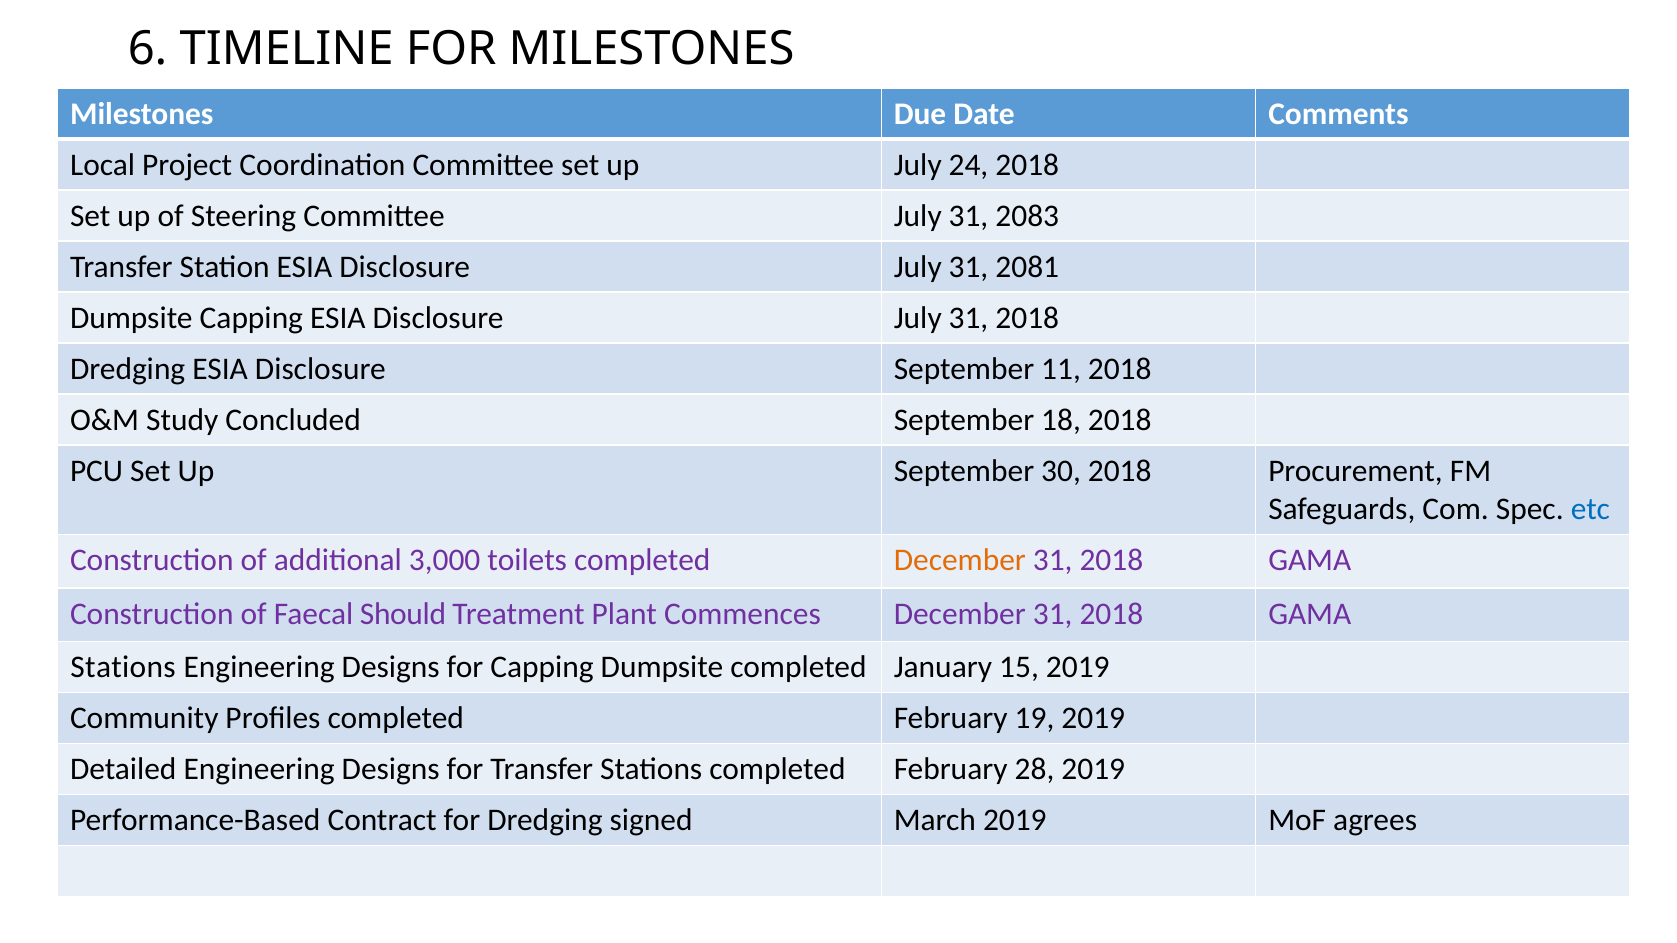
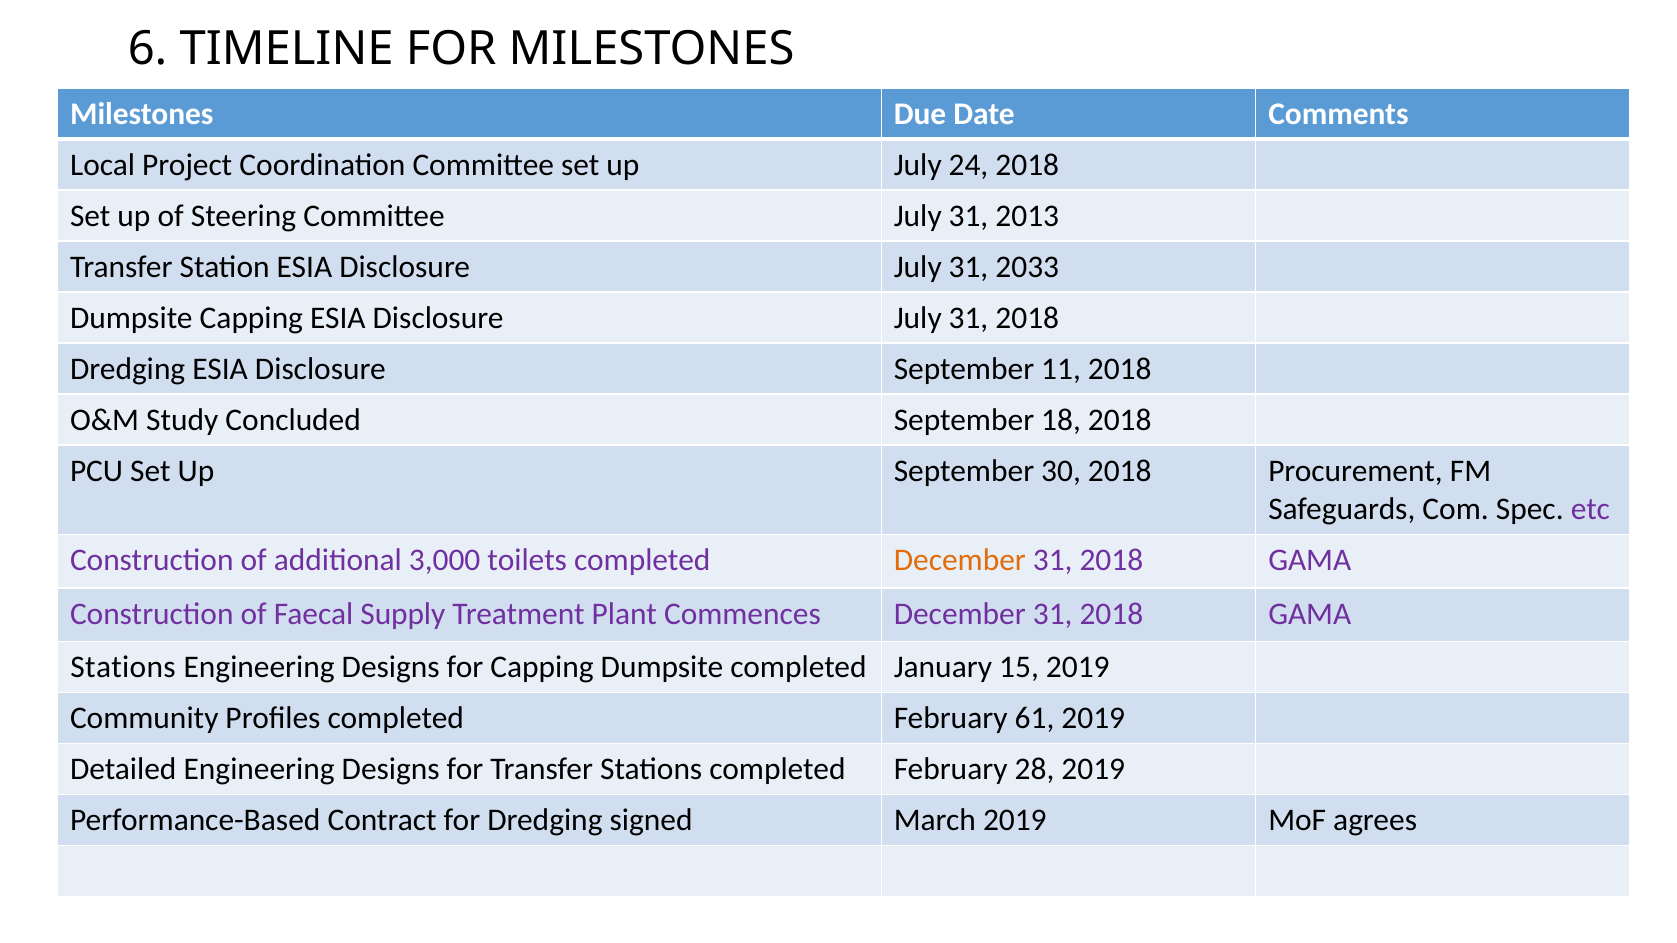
2083: 2083 -> 2013
2081: 2081 -> 2033
etc colour: blue -> purple
Should: Should -> Supply
19: 19 -> 61
